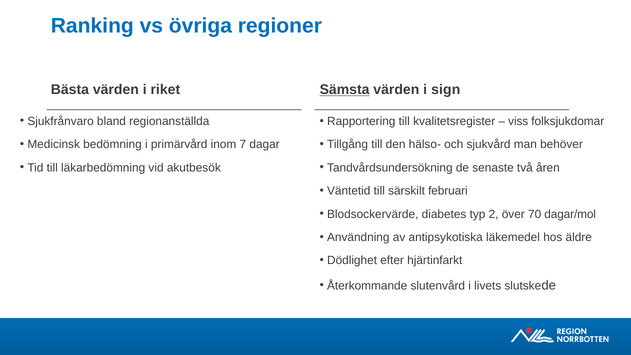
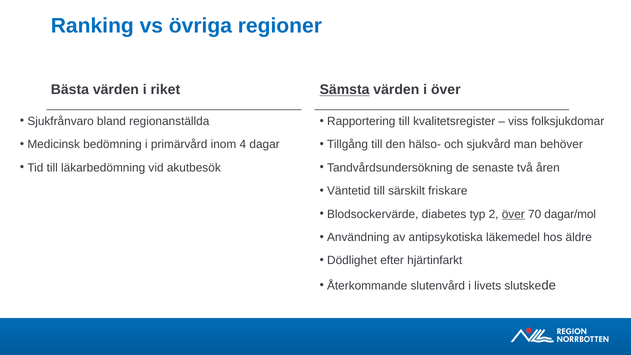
i sign: sign -> över
7: 7 -> 4
februari: februari -> friskare
över at (513, 214) underline: none -> present
